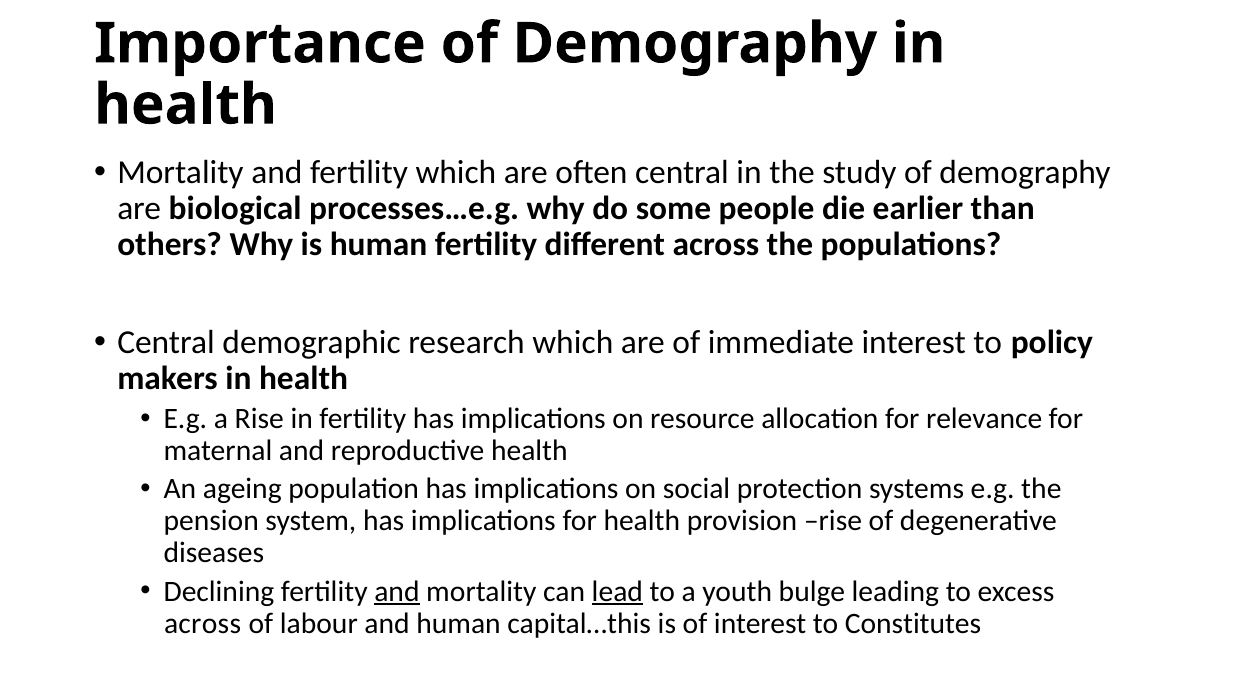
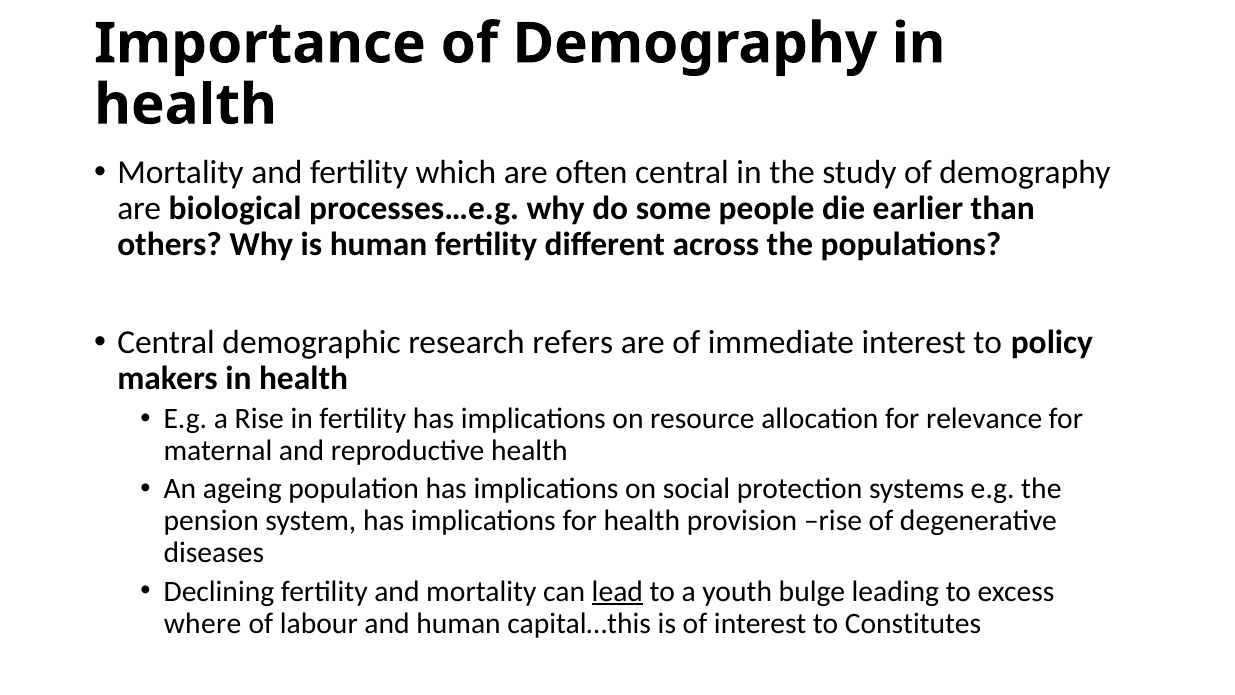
research which: which -> refers
and at (397, 591) underline: present -> none
across at (203, 623): across -> where
